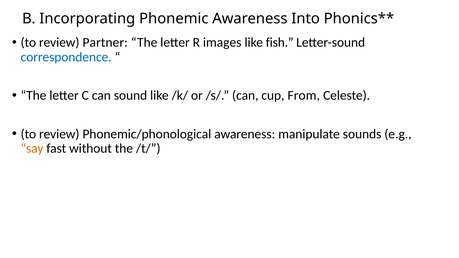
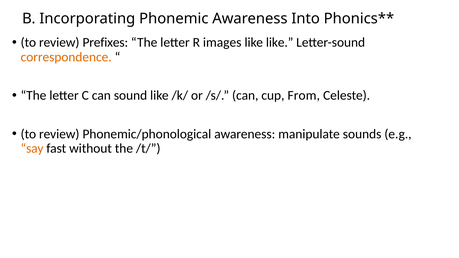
Partner: Partner -> Prefixes
like fish: fish -> like
correspondence colour: blue -> orange
